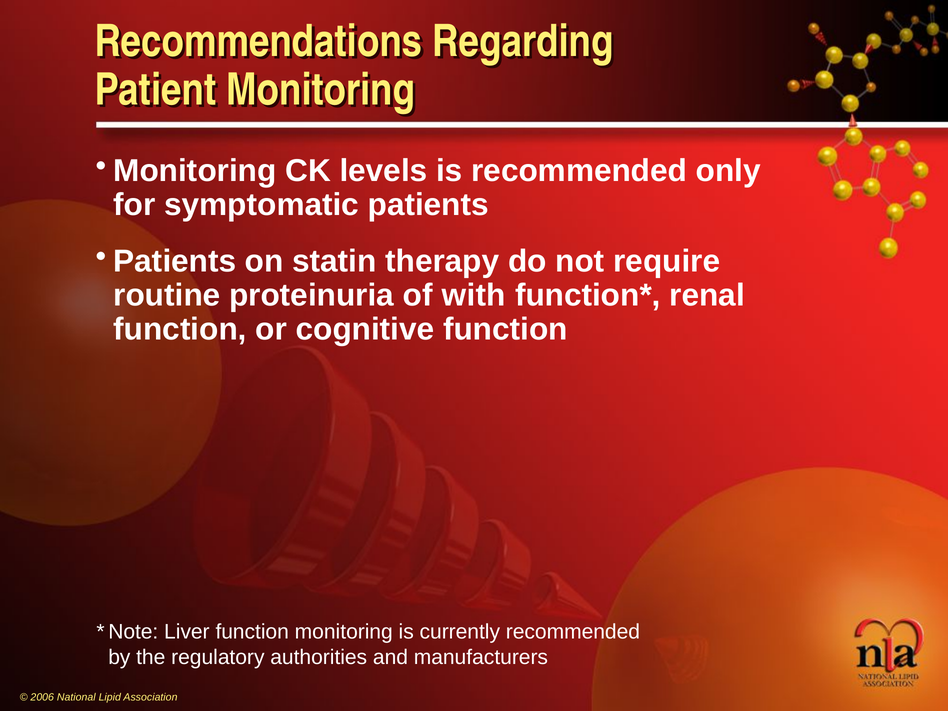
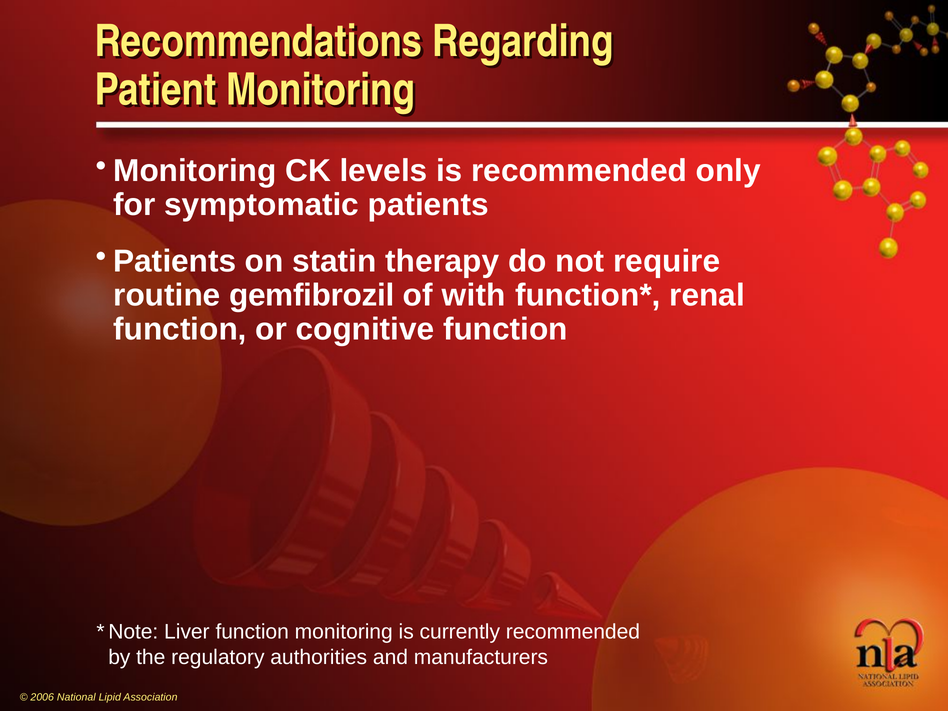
proteinuria: proteinuria -> gemfibrozil
